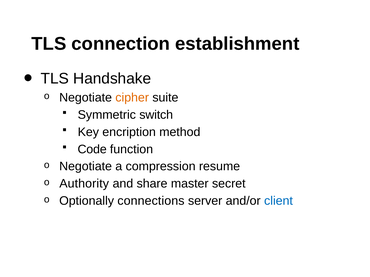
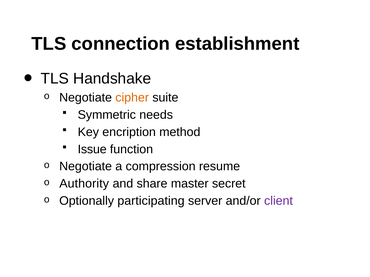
switch: switch -> needs
Code: Code -> Issue
connections: connections -> participating
client colour: blue -> purple
